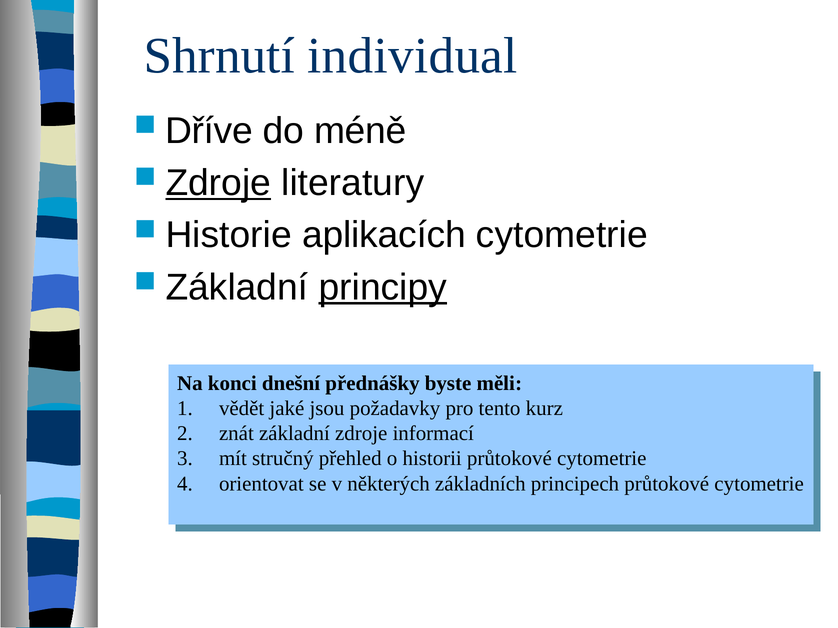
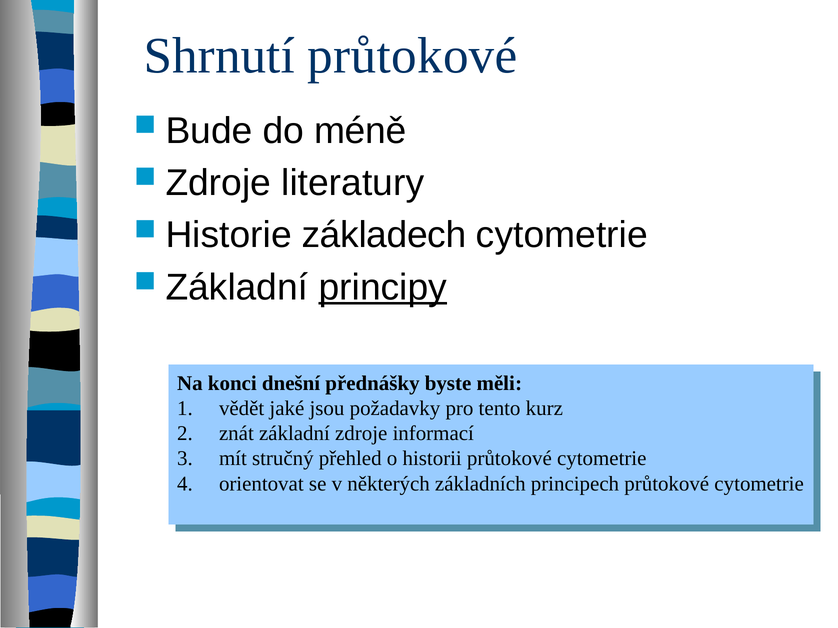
Shrnutí individual: individual -> průtokové
Dříve: Dříve -> Bude
Zdroje at (218, 183) underline: present -> none
aplikacích: aplikacích -> základech
